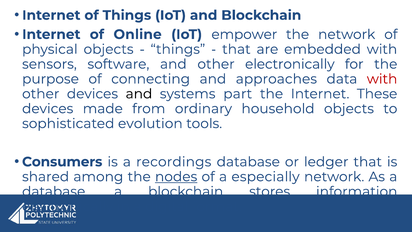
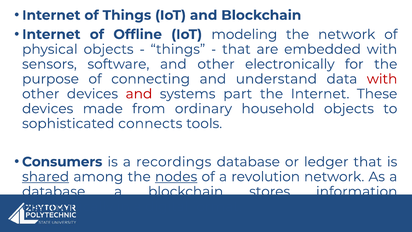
Online: Online -> Offline
empower: empower -> modeling
approaches: approaches -> understand
and at (139, 94) colour: black -> red
evolution: evolution -> connects
shared underline: none -> present
especially: especially -> revolution
